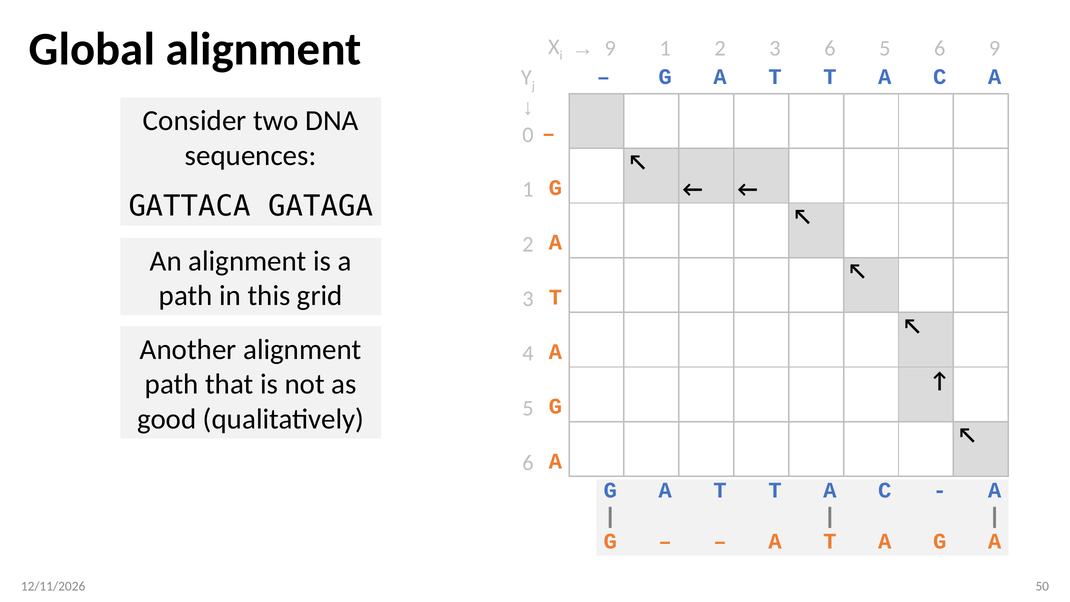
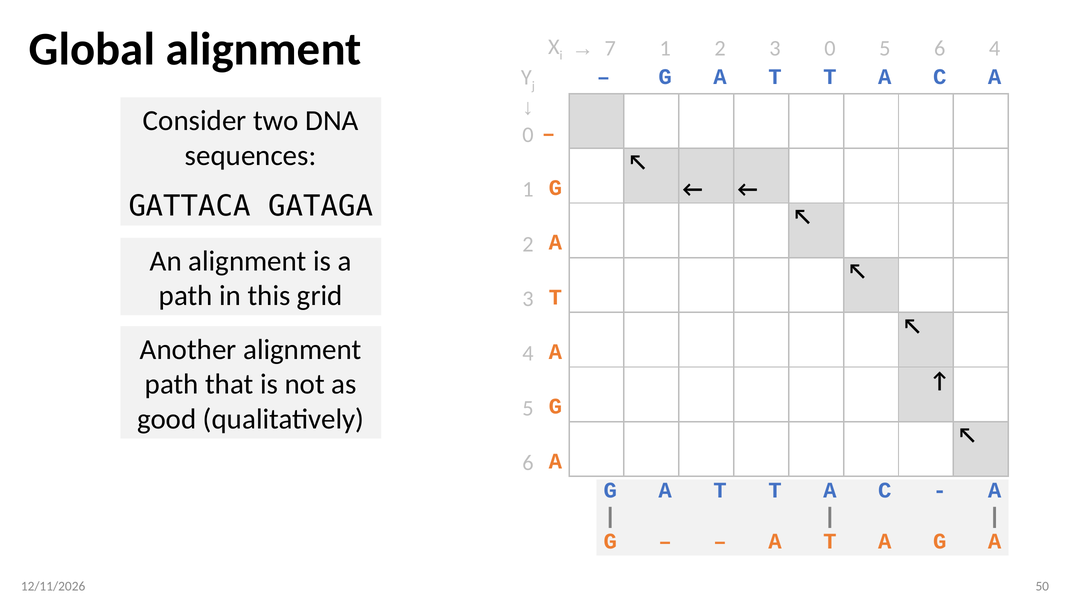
9 at (610, 48): 9 -> 7
3 6: 6 -> 0
6 9: 9 -> 4
